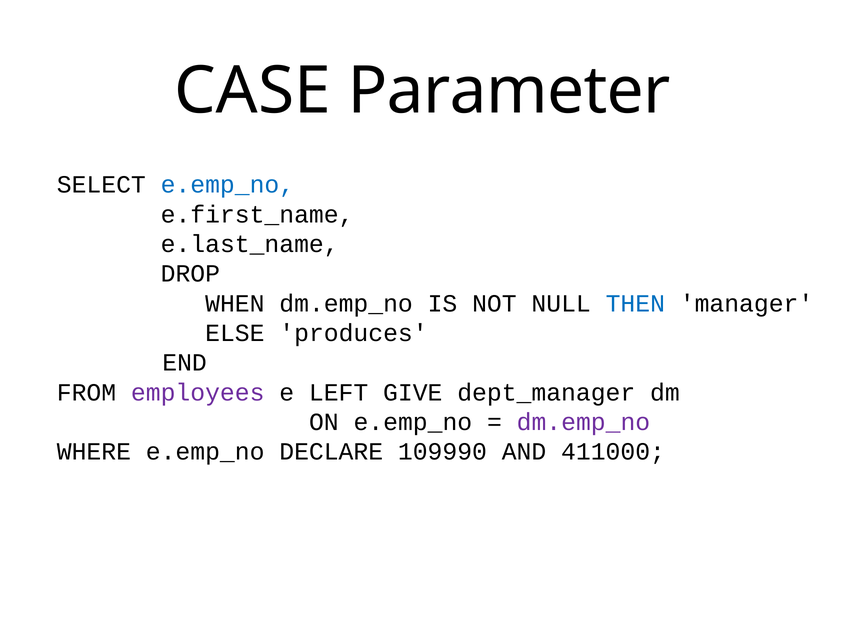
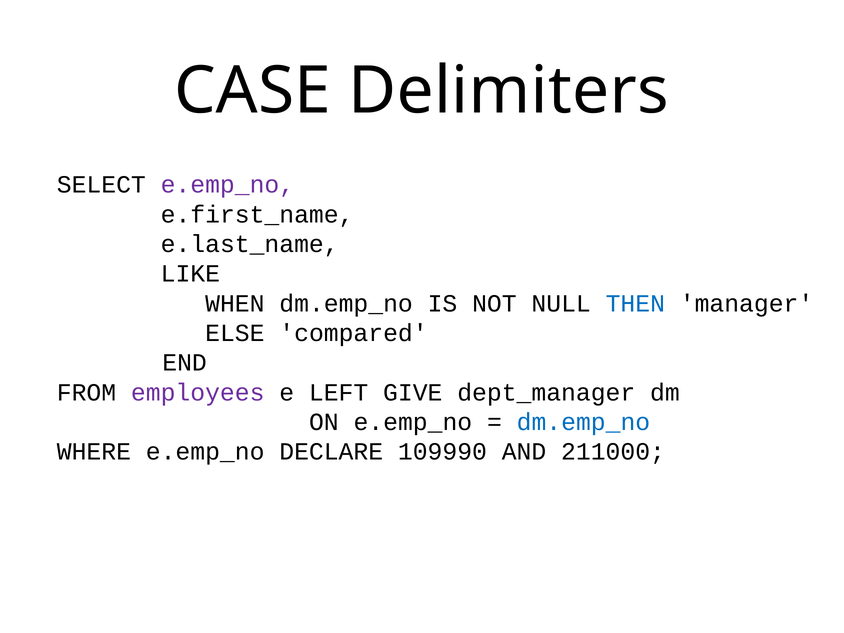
Parameter: Parameter -> Delimiters
e.emp_no at (227, 185) colour: blue -> purple
DROP: DROP -> LIKE
produces: produces -> compared
dm.emp_no at (583, 422) colour: purple -> blue
411000: 411000 -> 211000
